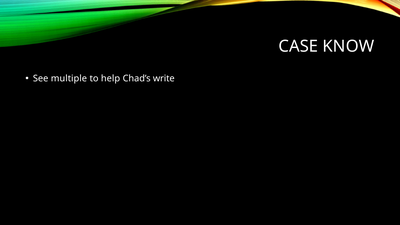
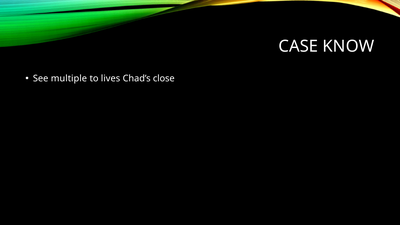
help: help -> lives
write: write -> close
